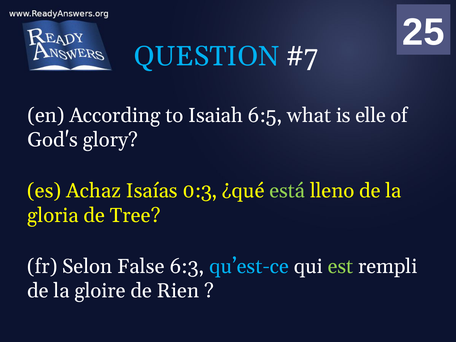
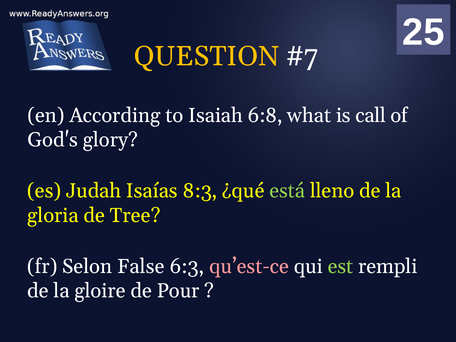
QUESTION colour: light blue -> yellow
6:5: 6:5 -> 6:8
elle: elle -> call
Achaz: Achaz -> Judah
0:3: 0:3 -> 8:3
qu’est-ce colour: light blue -> pink
Rien: Rien -> Pour
